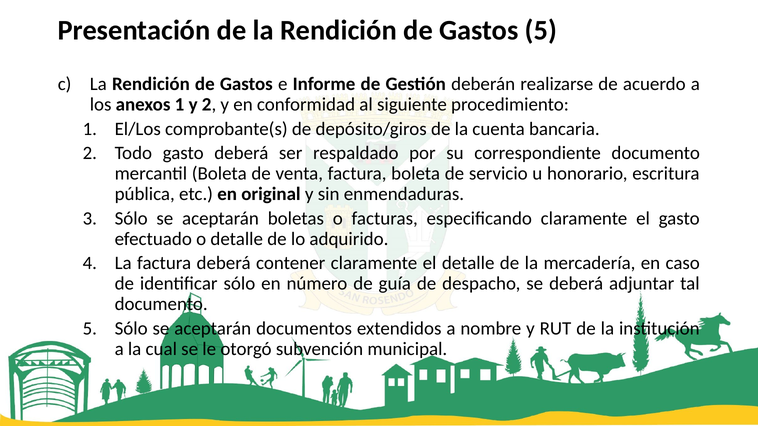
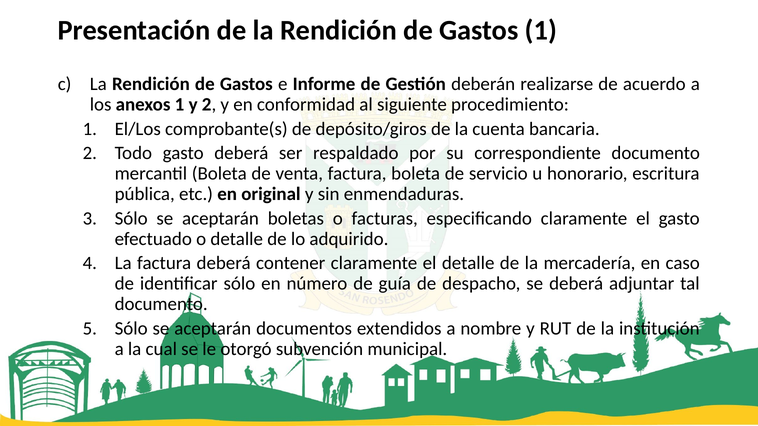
Gastos 5: 5 -> 1
